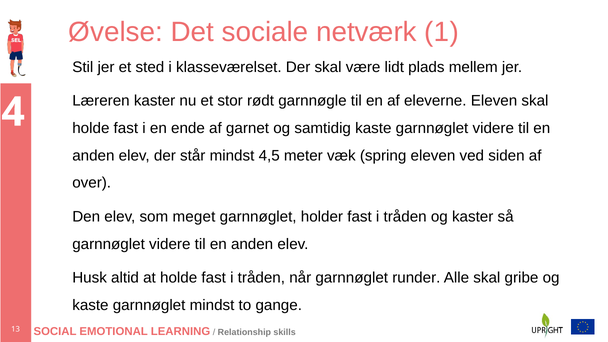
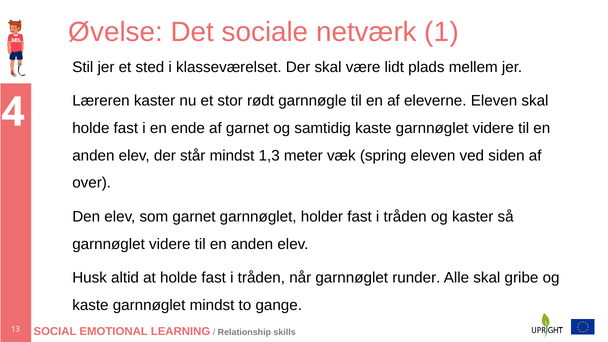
4,5: 4,5 -> 1,3
som meget: meget -> garnet
